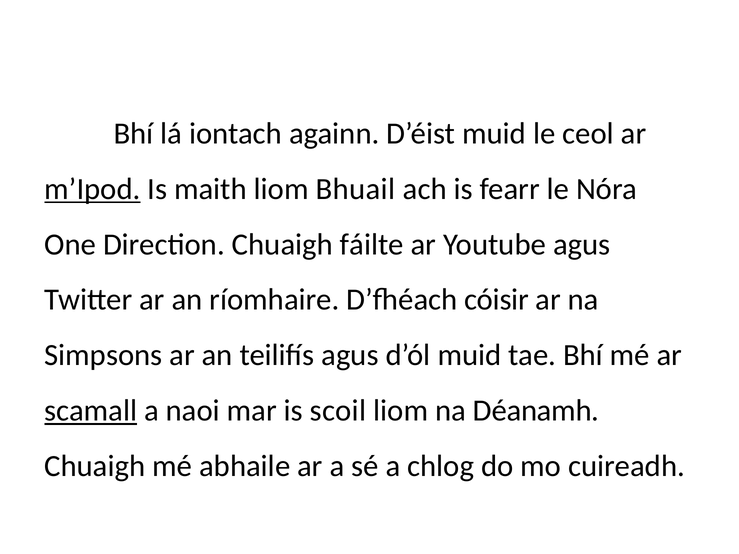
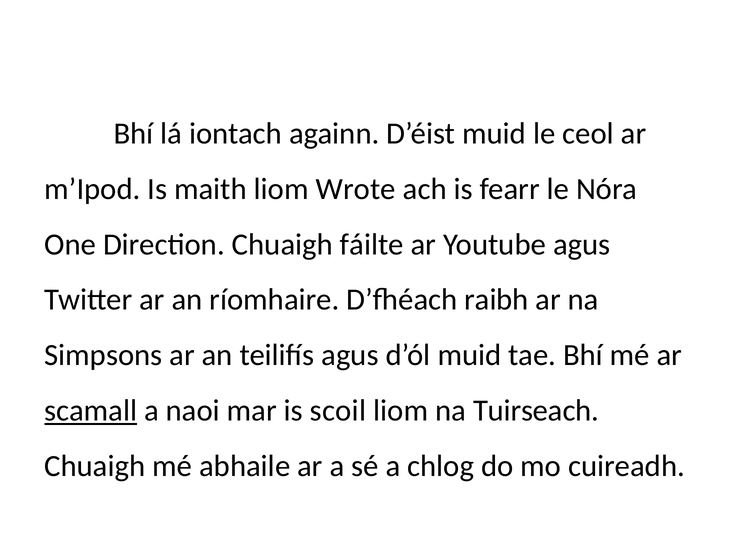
m’Ipod underline: present -> none
Bhuail: Bhuail -> Wrote
cóisir: cóisir -> raibh
Déanamh: Déanamh -> Tuirseach
